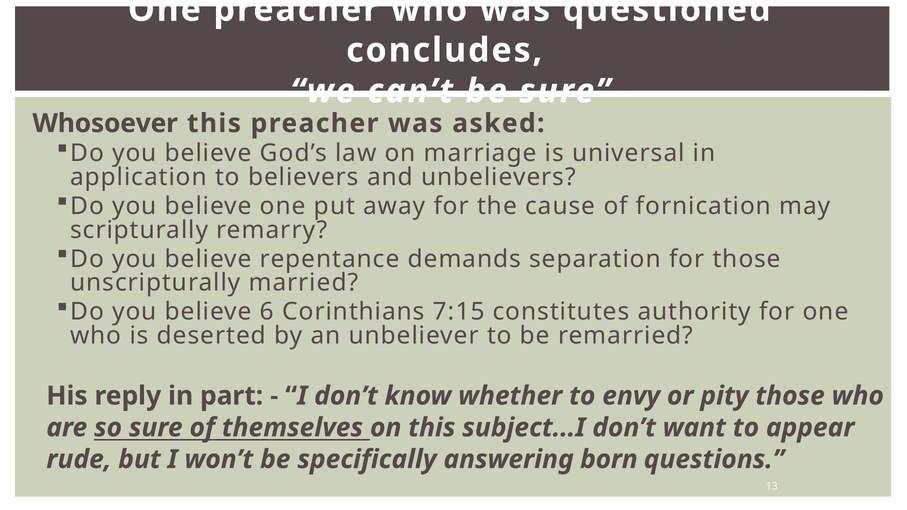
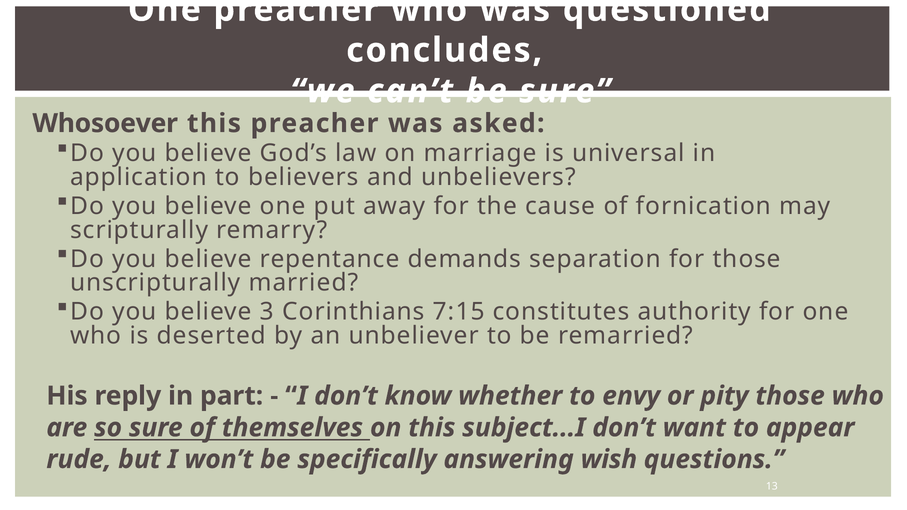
6: 6 -> 3
born: born -> wish
